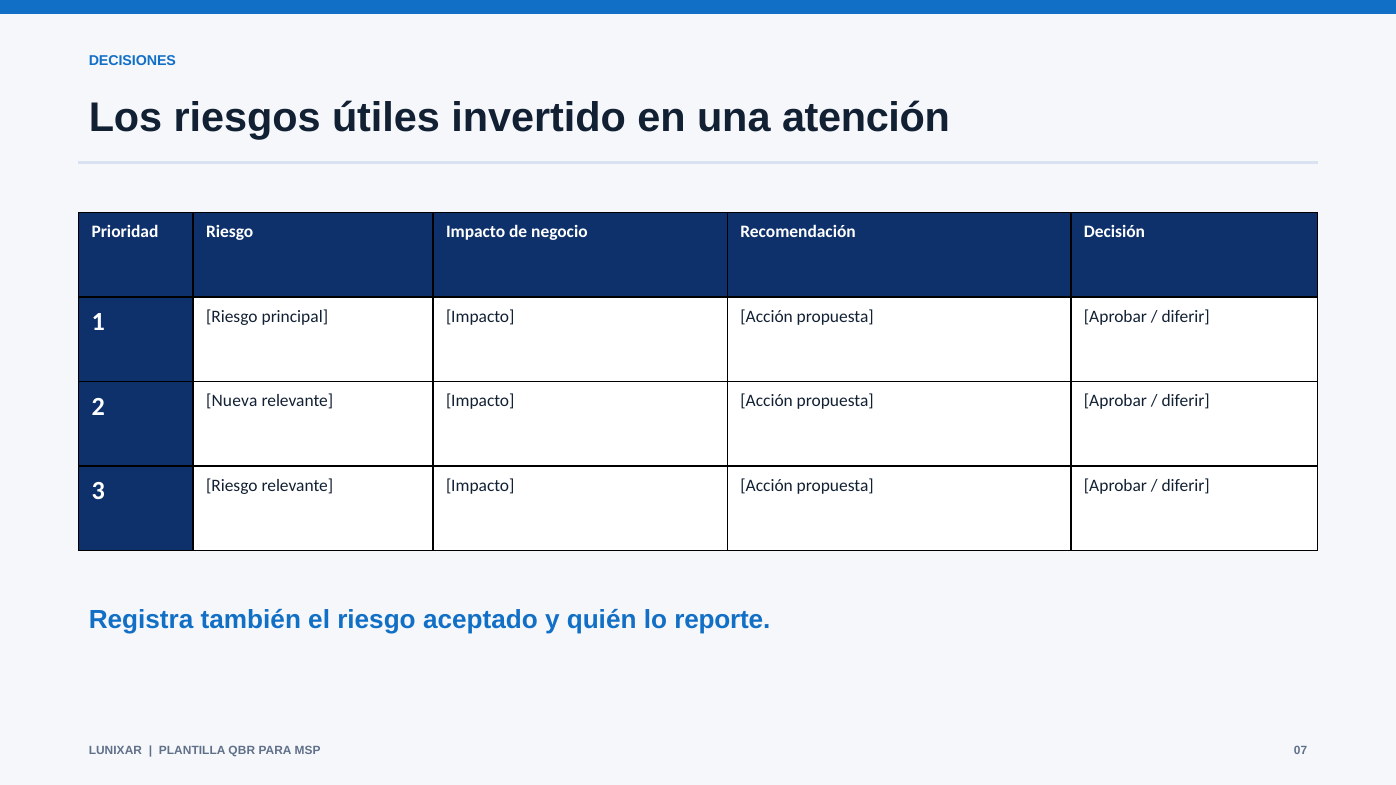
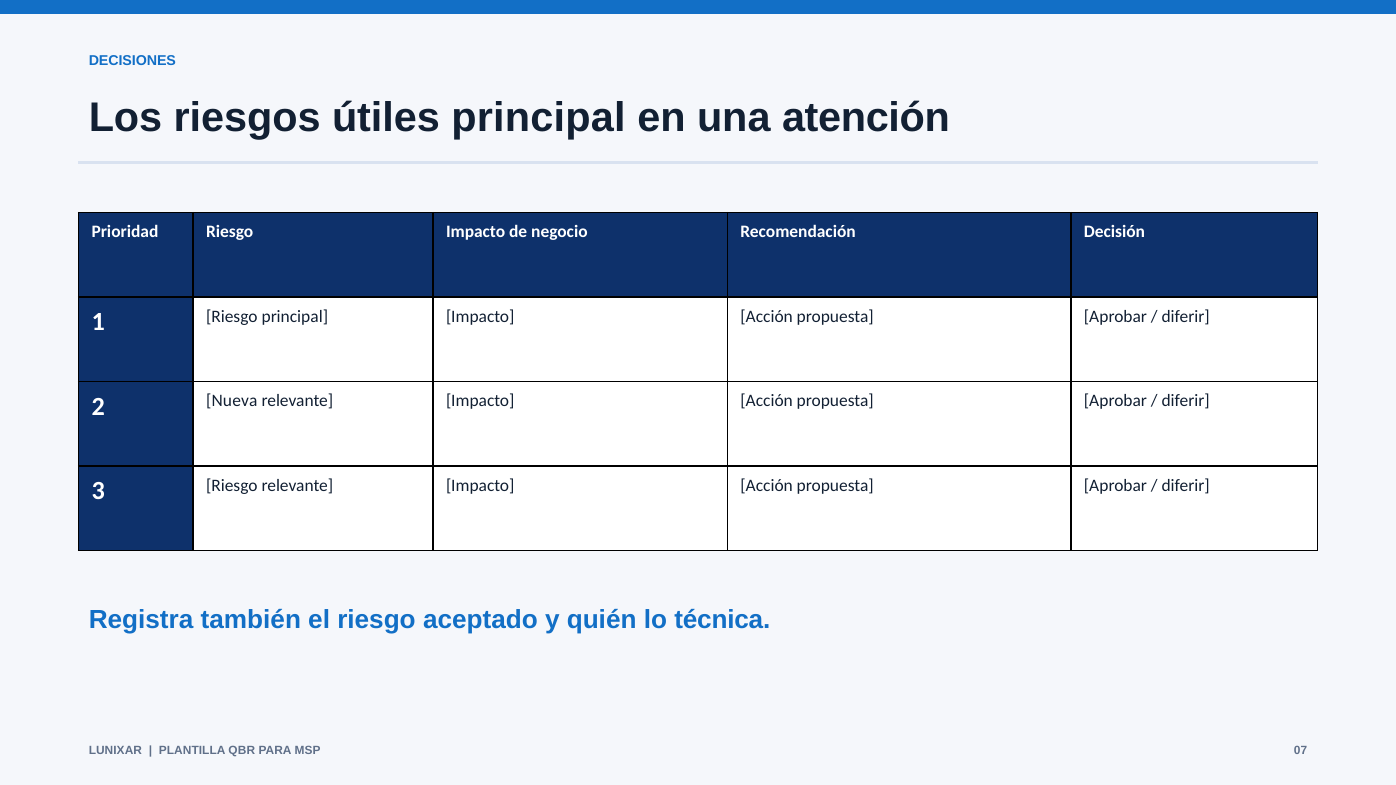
útiles invertido: invertido -> principal
reporte: reporte -> técnica
